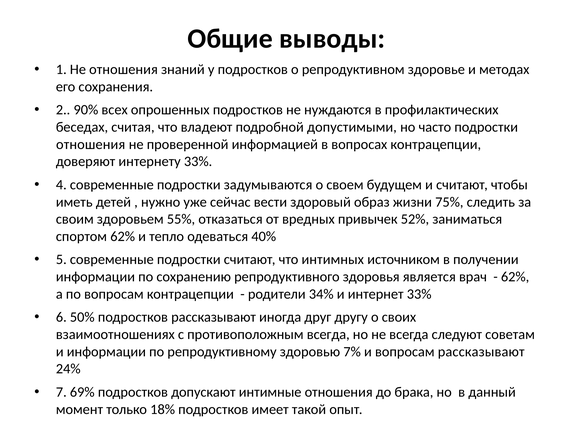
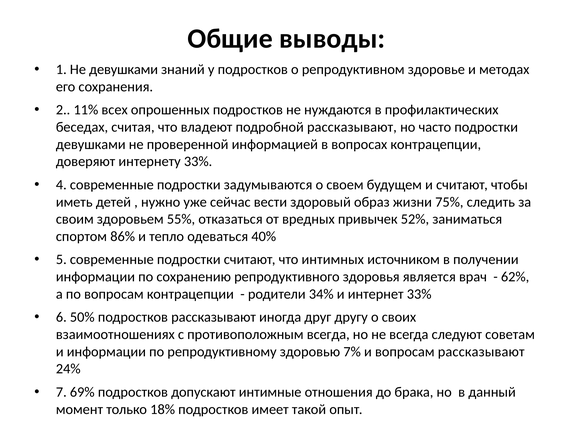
Не отношения: отношения -> девушками
90%: 90% -> 11%
подробной допустимыми: допустимыми -> рассказывают
отношения at (91, 144): отношения -> девушками
спортом 62%: 62% -> 86%
